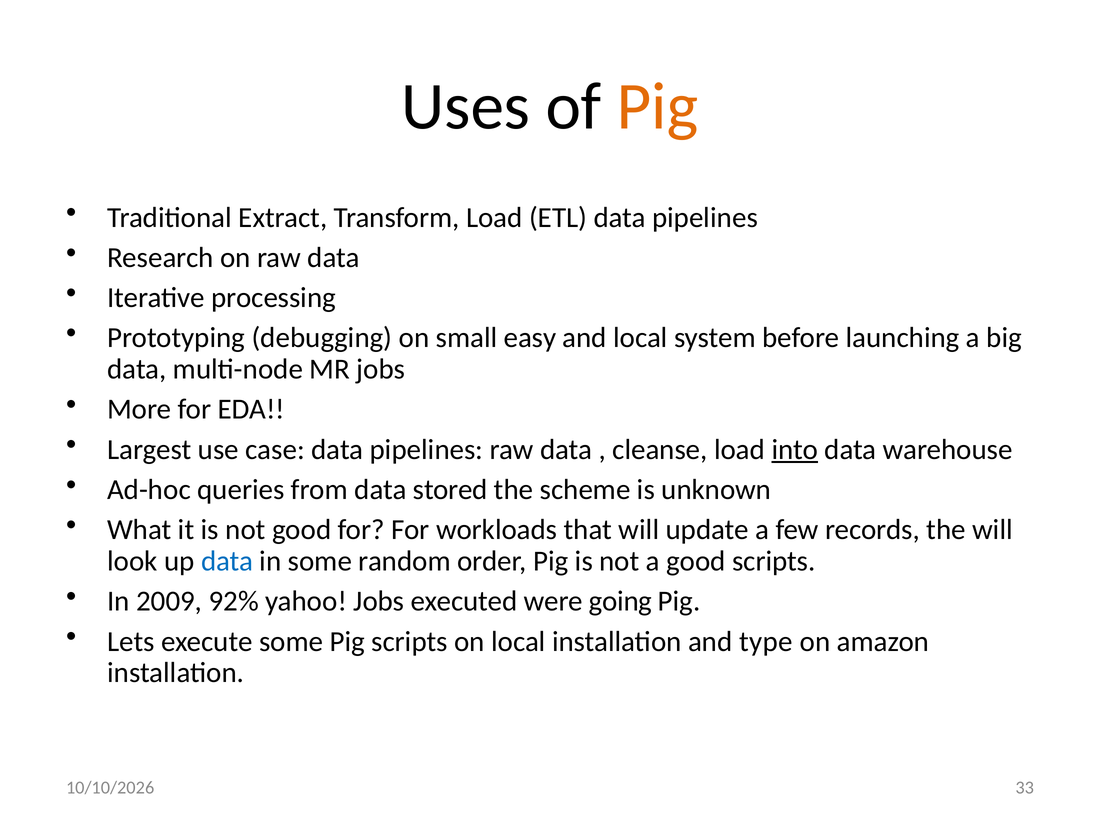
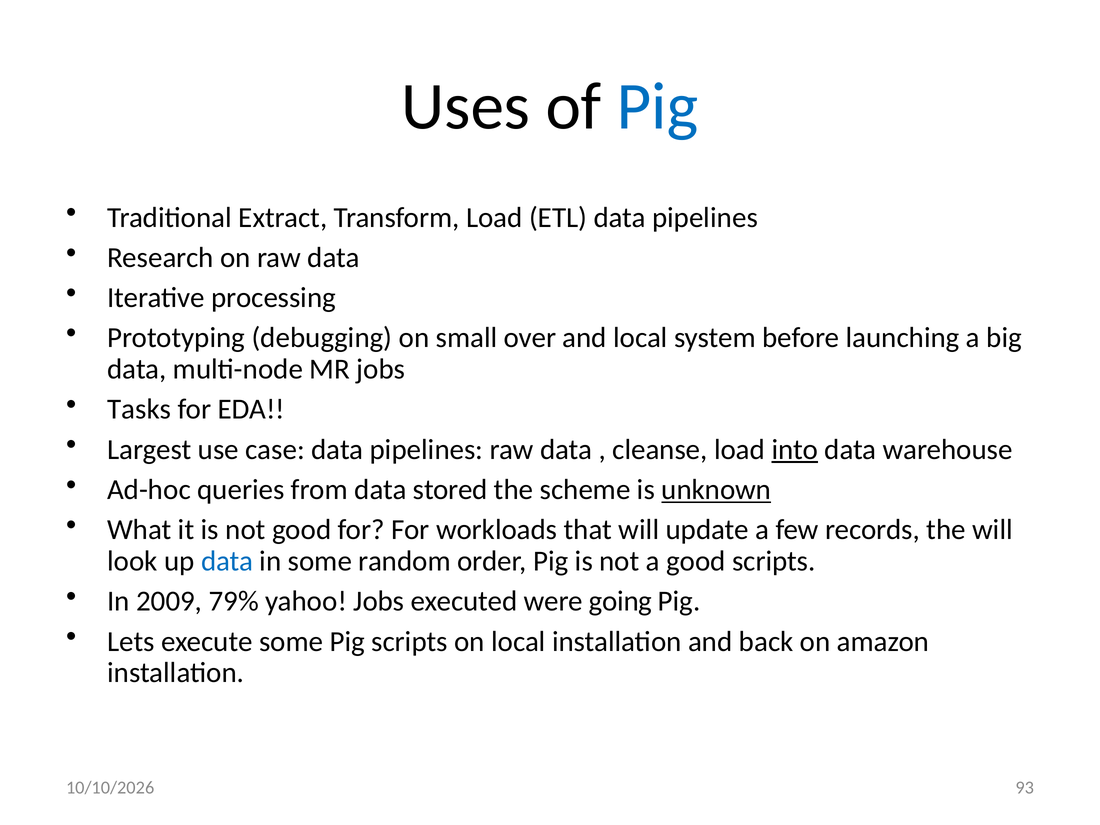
Pig at (657, 106) colour: orange -> blue
easy: easy -> over
More: More -> Tasks
unknown underline: none -> present
92%: 92% -> 79%
type: type -> back
33: 33 -> 93
